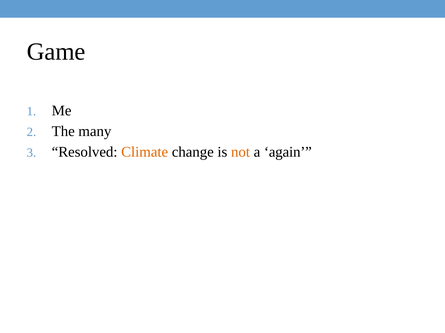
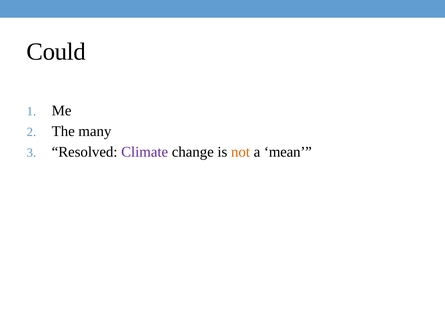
Game: Game -> Could
Climate colour: orange -> purple
again: again -> mean
